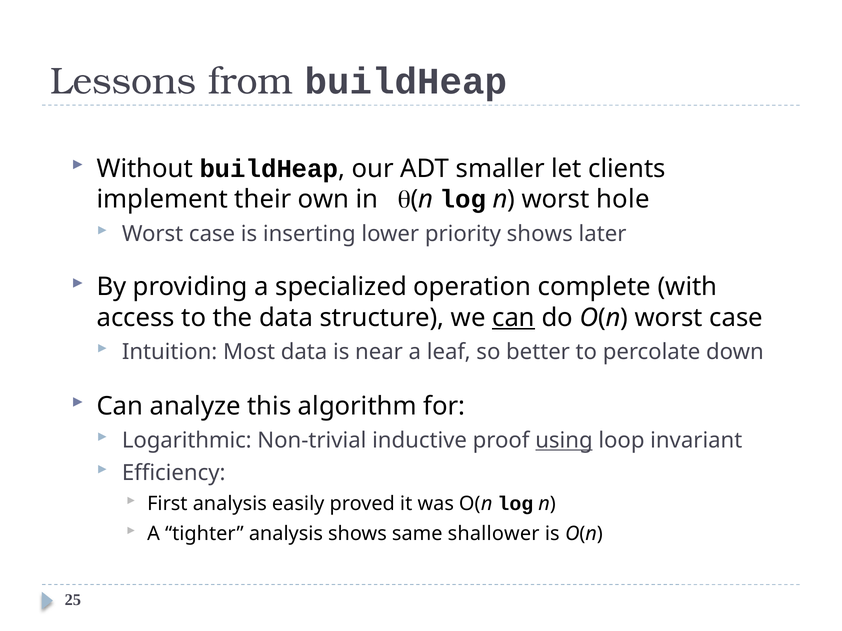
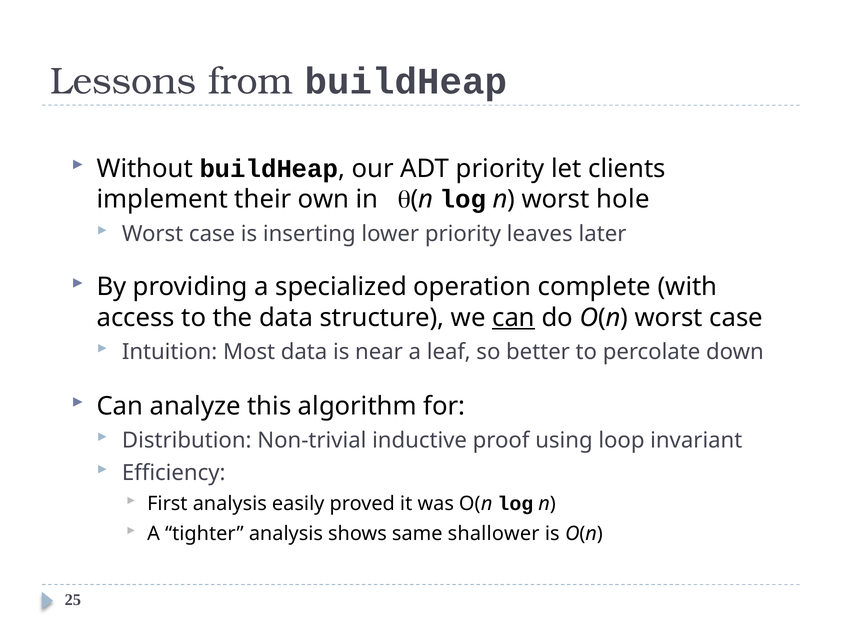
ADT smaller: smaller -> priority
priority shows: shows -> leaves
Logarithmic: Logarithmic -> Distribution
using underline: present -> none
